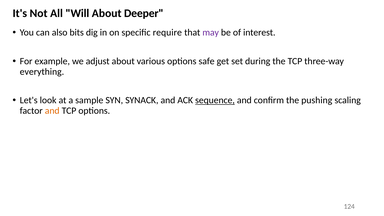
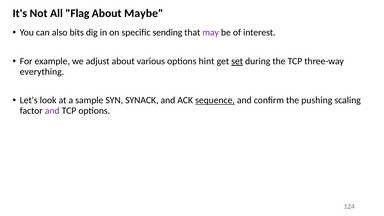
Will: Will -> Flag
Deeper: Deeper -> Maybe
require: require -> sending
safe: safe -> hint
set underline: none -> present
and at (52, 111) colour: orange -> purple
